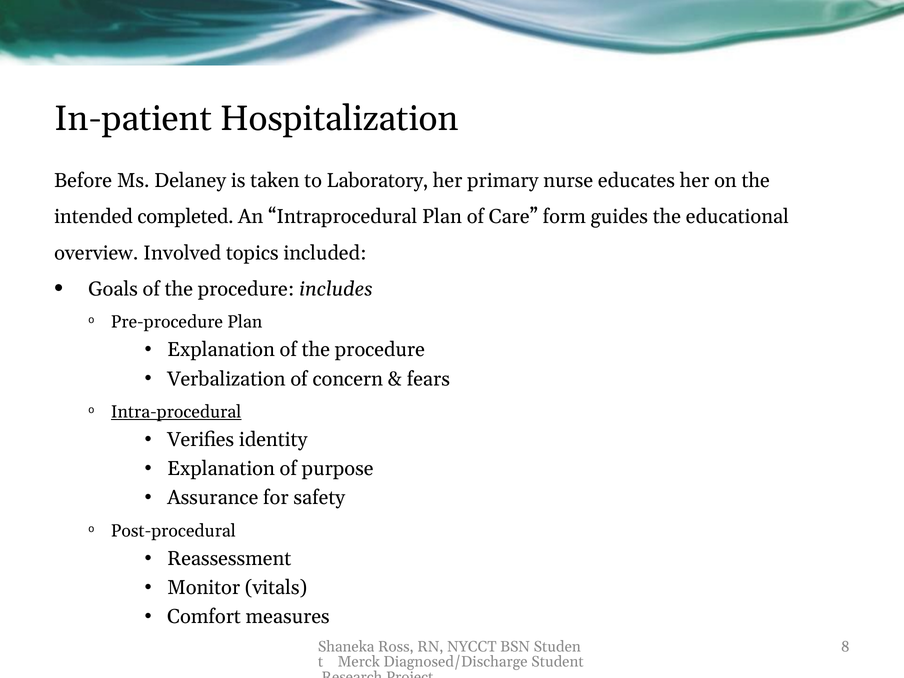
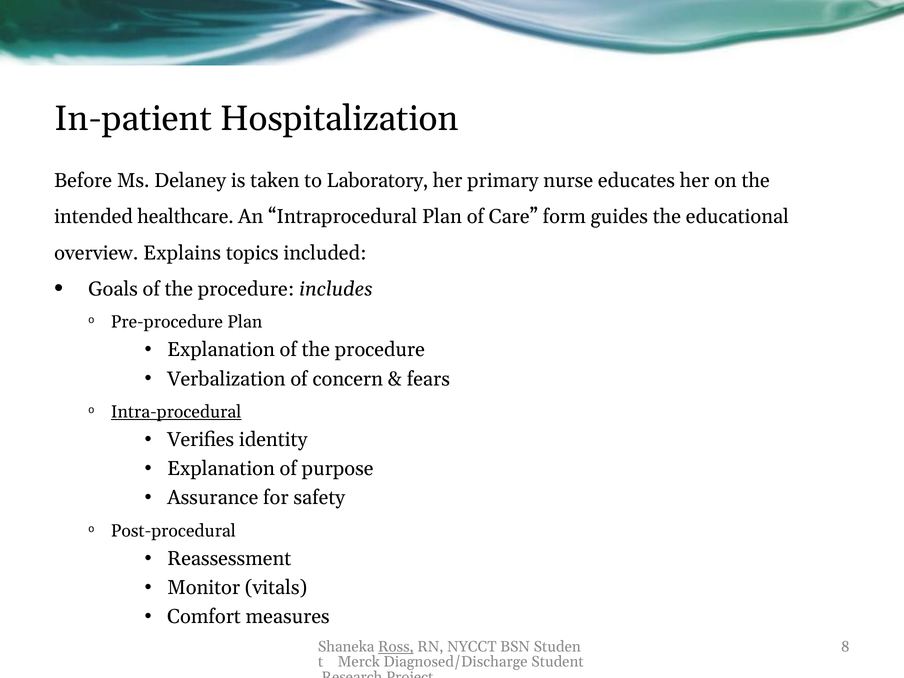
completed: completed -> healthcare
Involved: Involved -> Explains
Ross underline: none -> present
